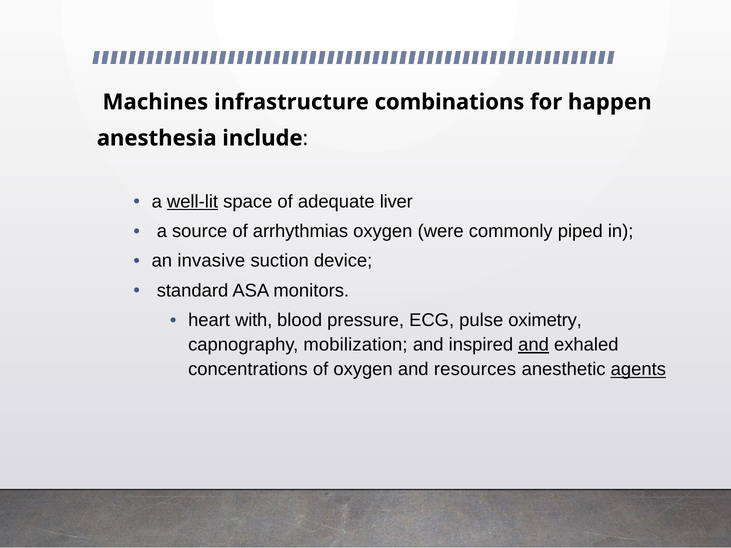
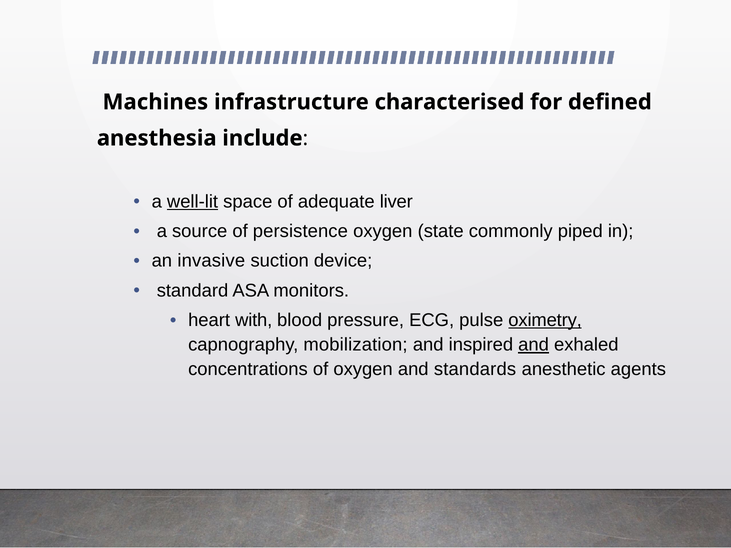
combinations: combinations -> characterised
happen: happen -> defined
arrhythmias: arrhythmias -> persistence
were: were -> state
oximetry underline: none -> present
resources: resources -> standards
agents underline: present -> none
